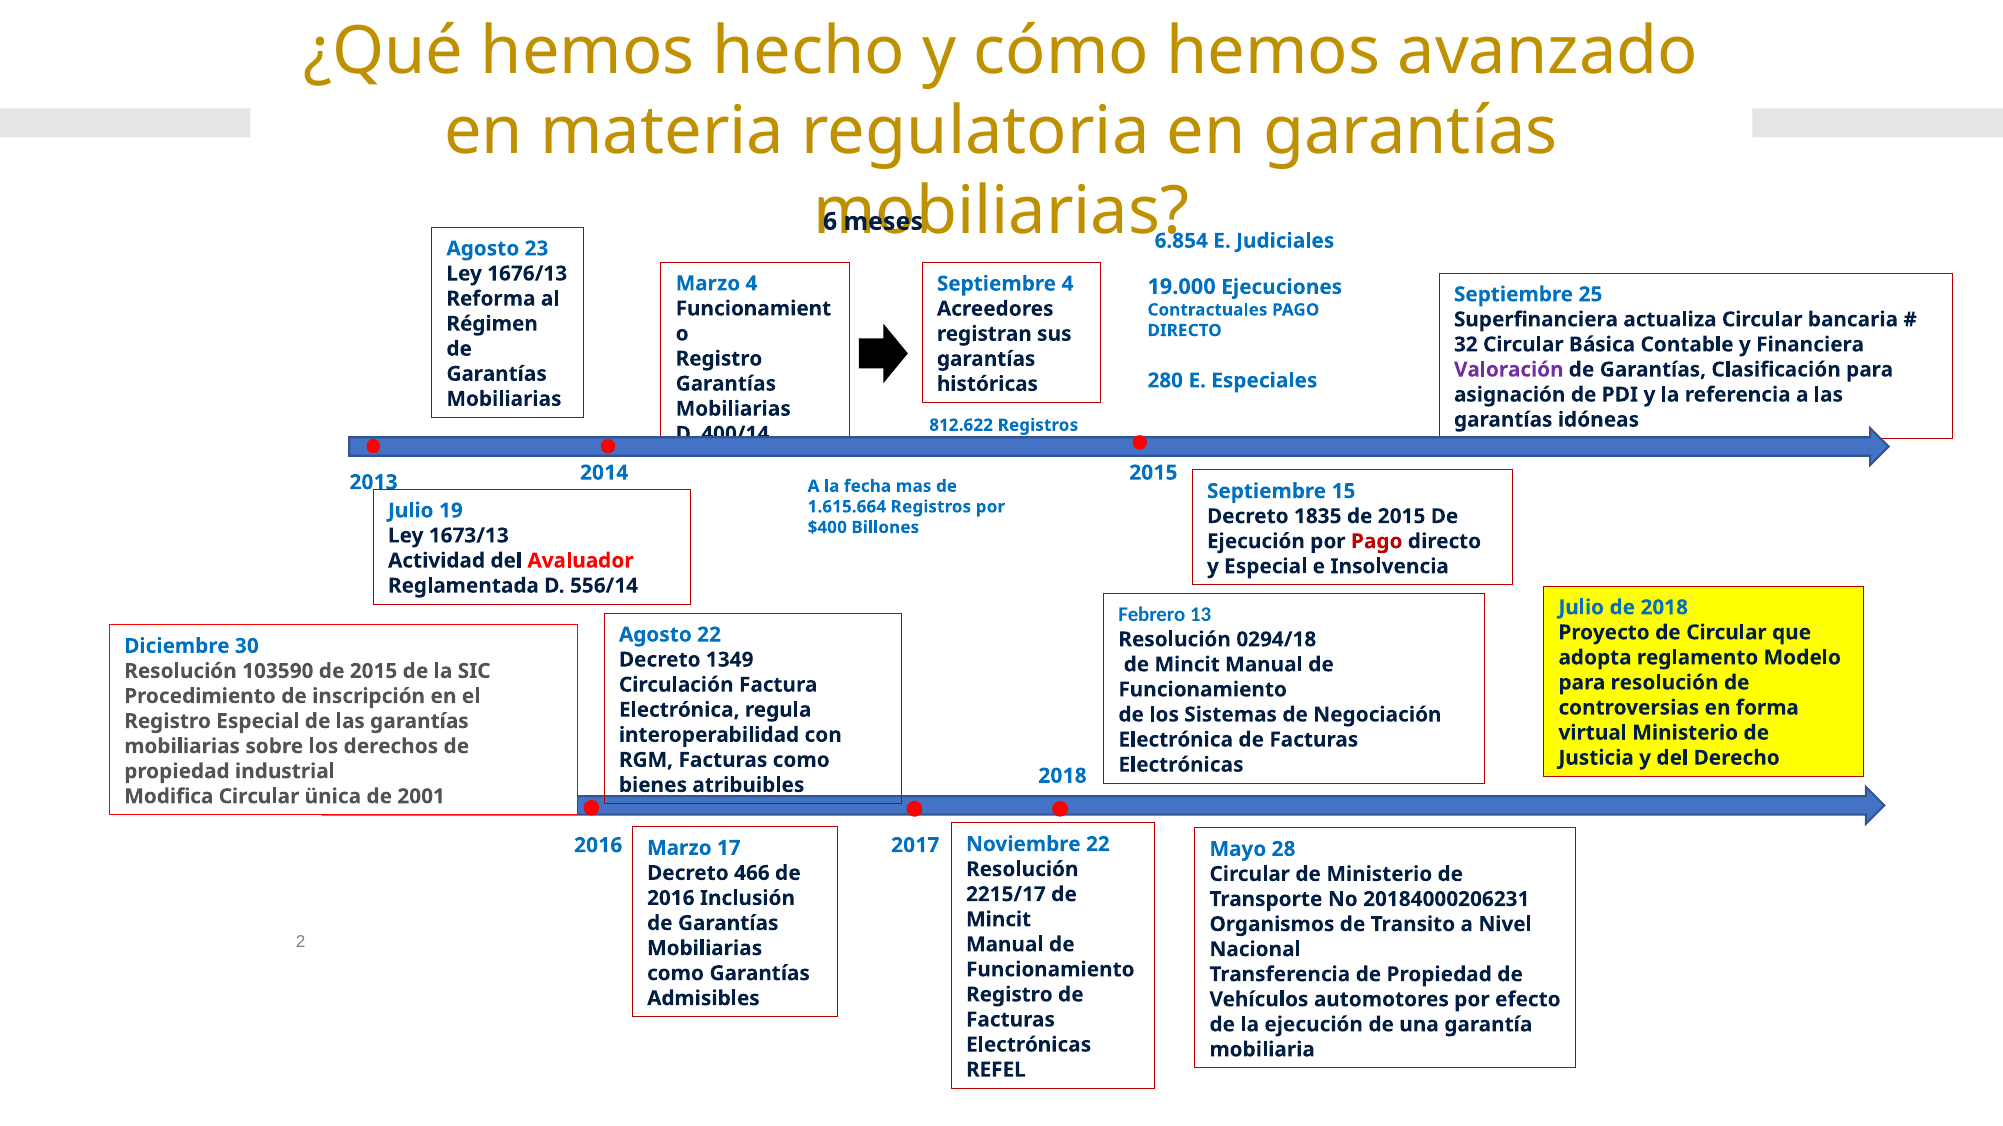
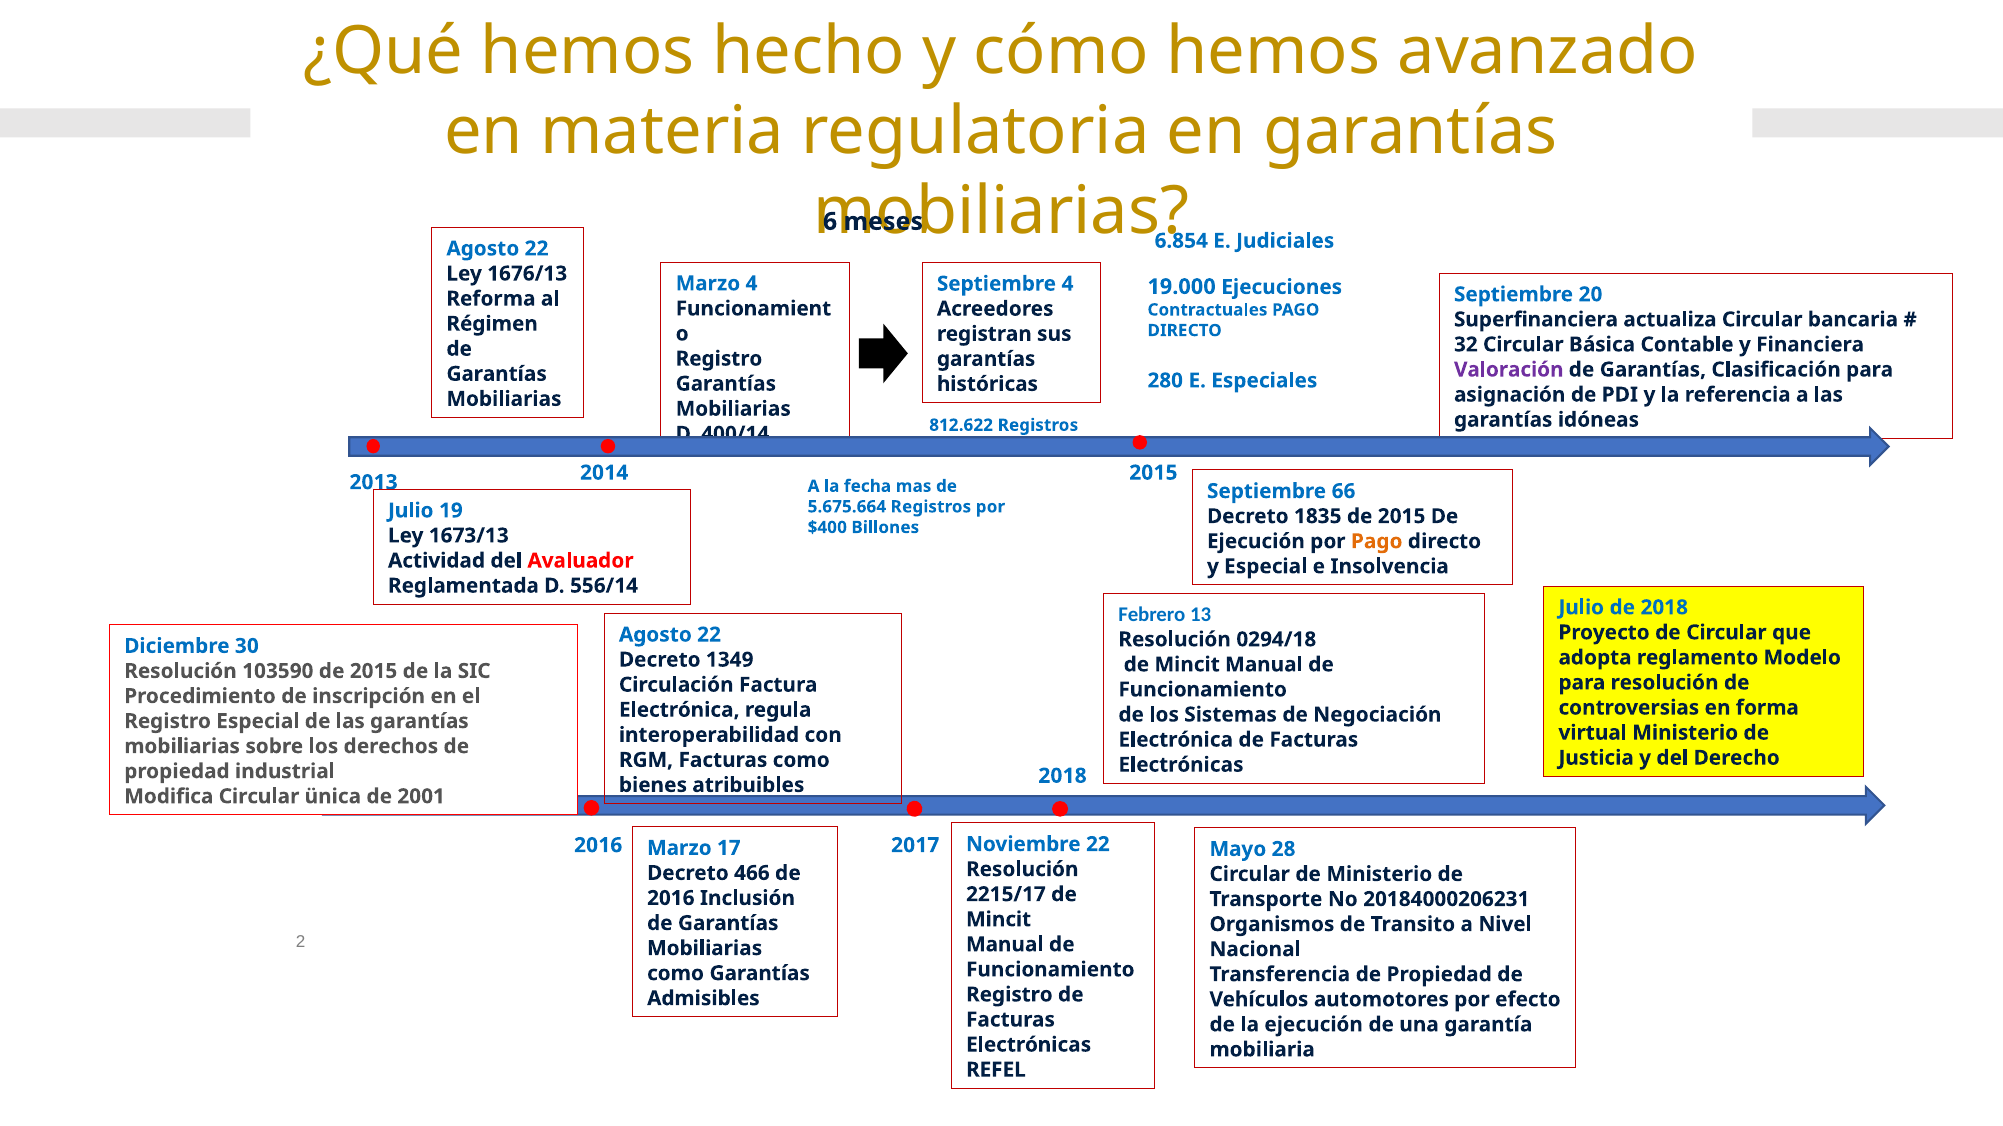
23 at (537, 249): 23 -> 22
25: 25 -> 20
15: 15 -> 66
1.615.664: 1.615.664 -> 5.675.664
Pago at (1377, 542) colour: red -> orange
